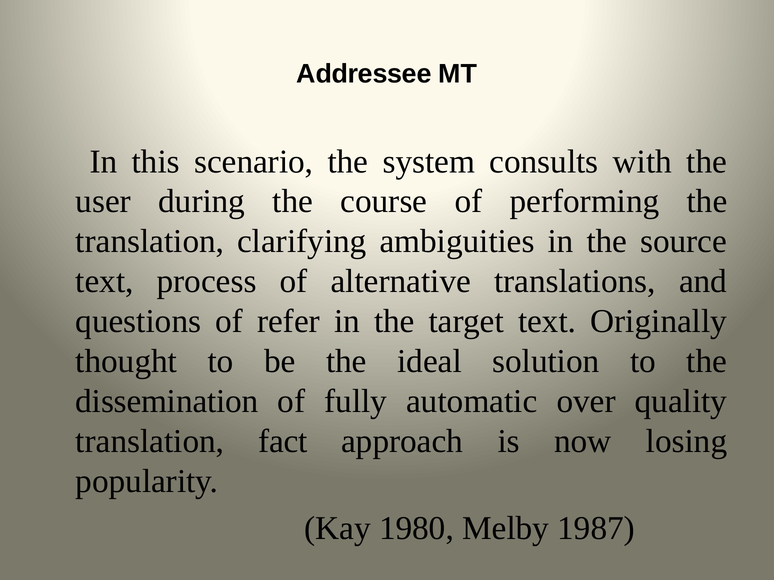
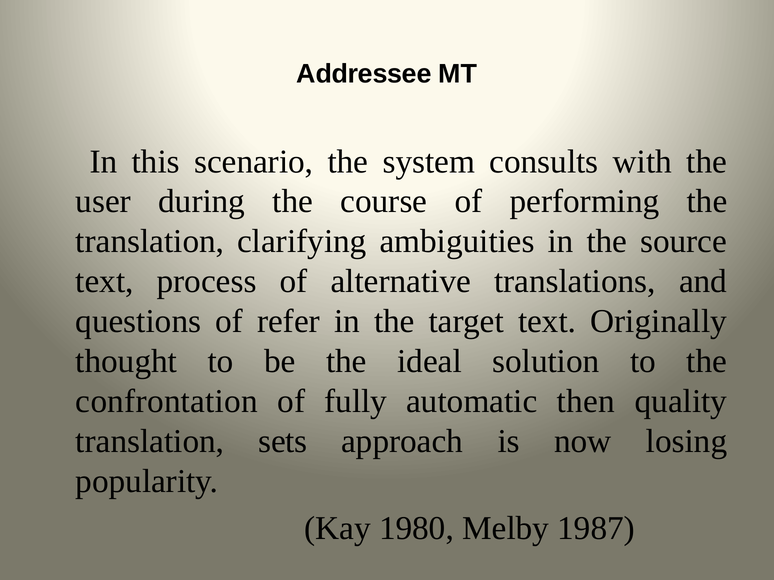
dissemination: dissemination -> confrontation
over: over -> then
fact: fact -> sets
